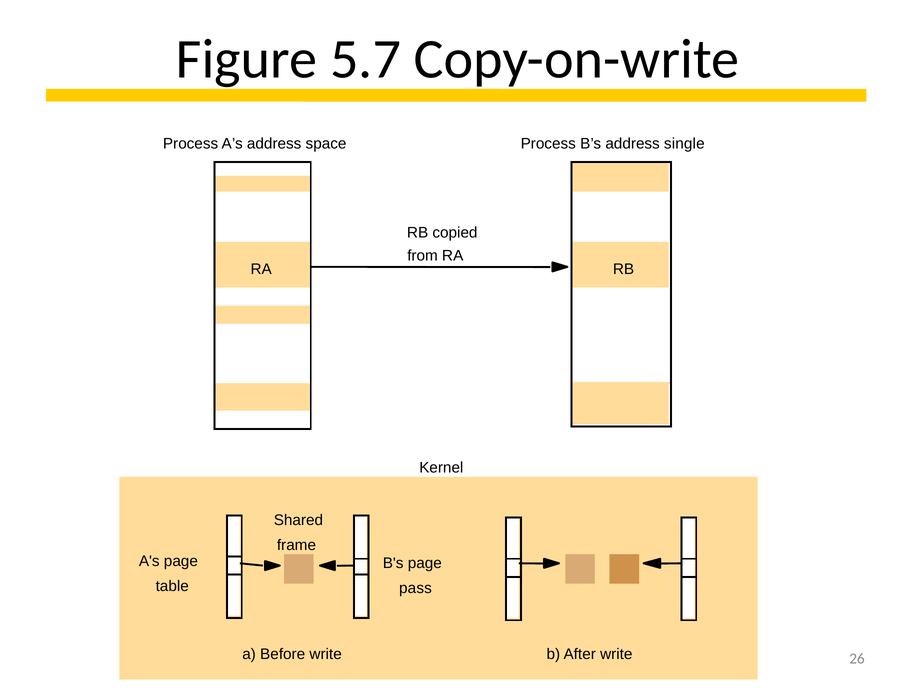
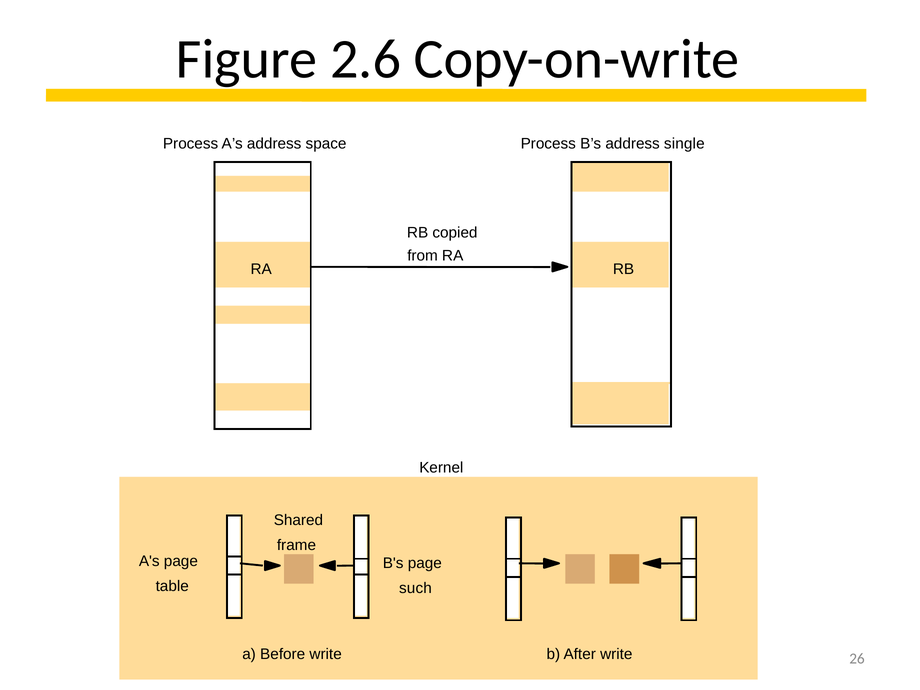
5.7: 5.7 -> 2.6
pass: pass -> such
